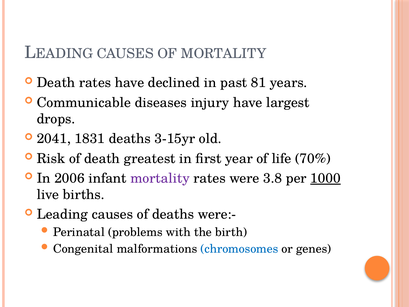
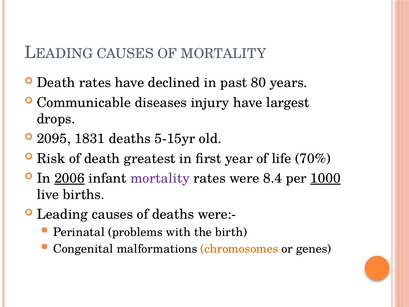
81: 81 -> 80
2041: 2041 -> 2095
3-15yr: 3-15yr -> 5-15yr
2006 underline: none -> present
3.8: 3.8 -> 8.4
chromosomes colour: blue -> orange
